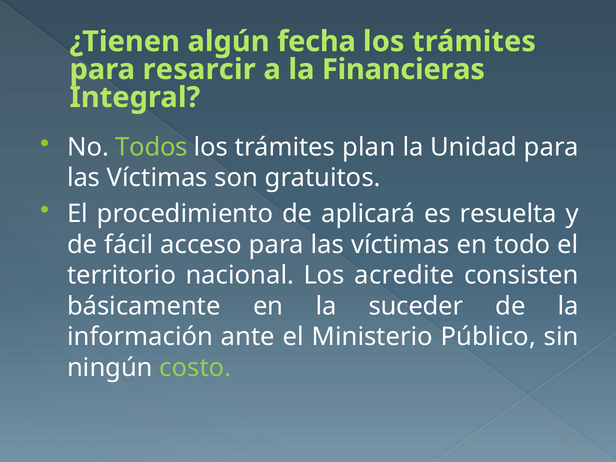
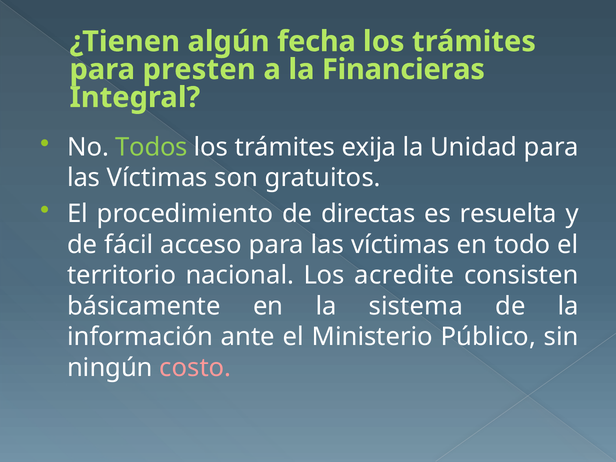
resarcir: resarcir -> presten
plan: plan -> exija
aplicará: aplicará -> directas
suceder: suceder -> sistema
costo colour: light green -> pink
